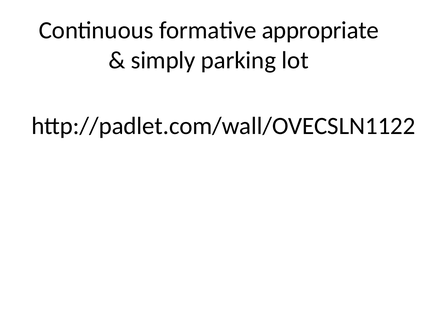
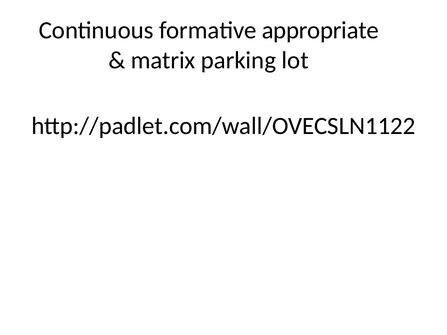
simply: simply -> matrix
